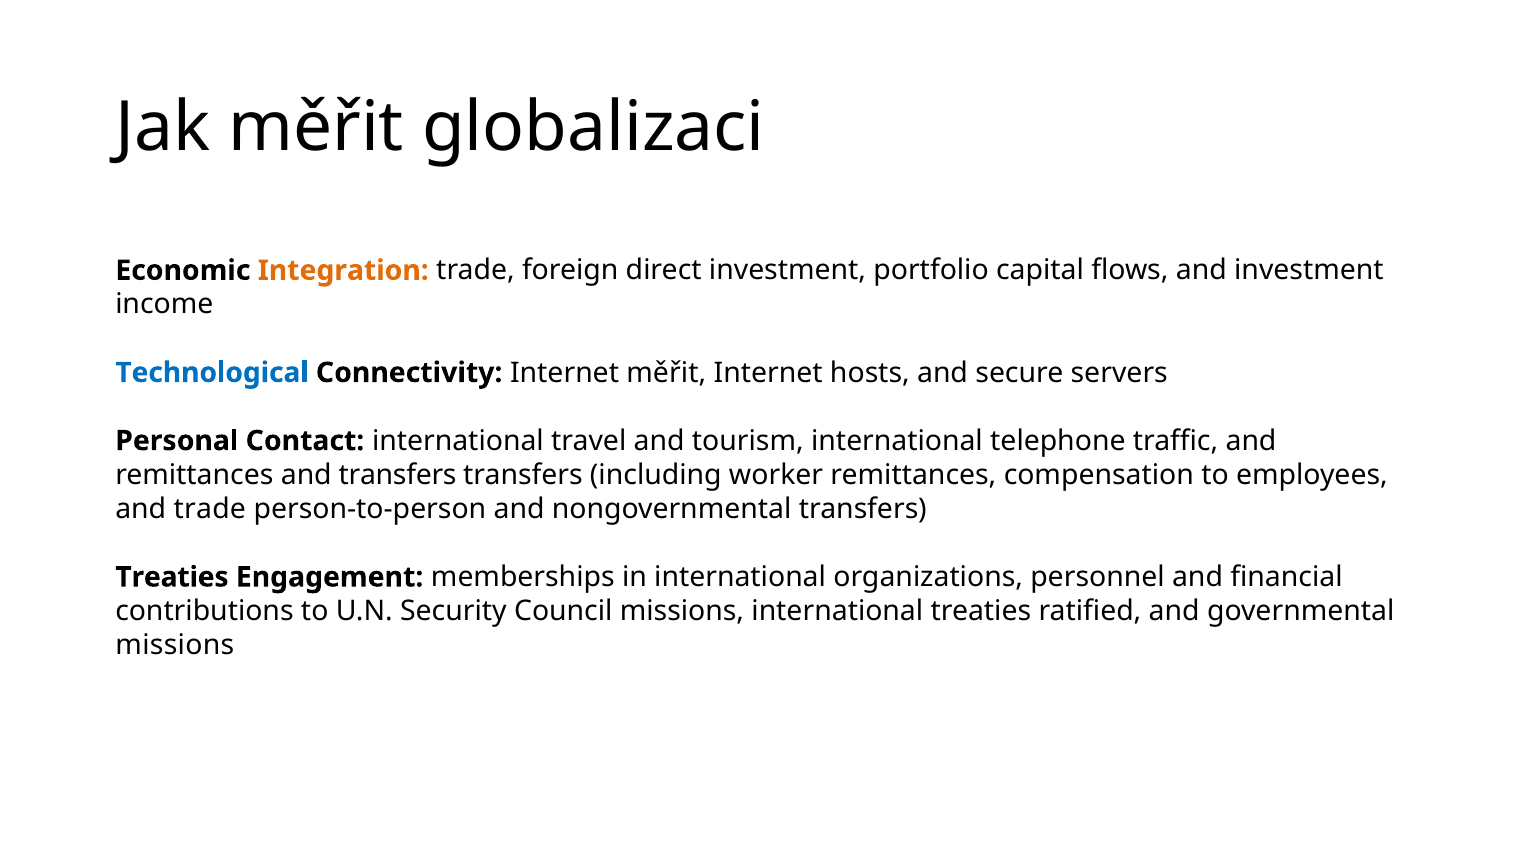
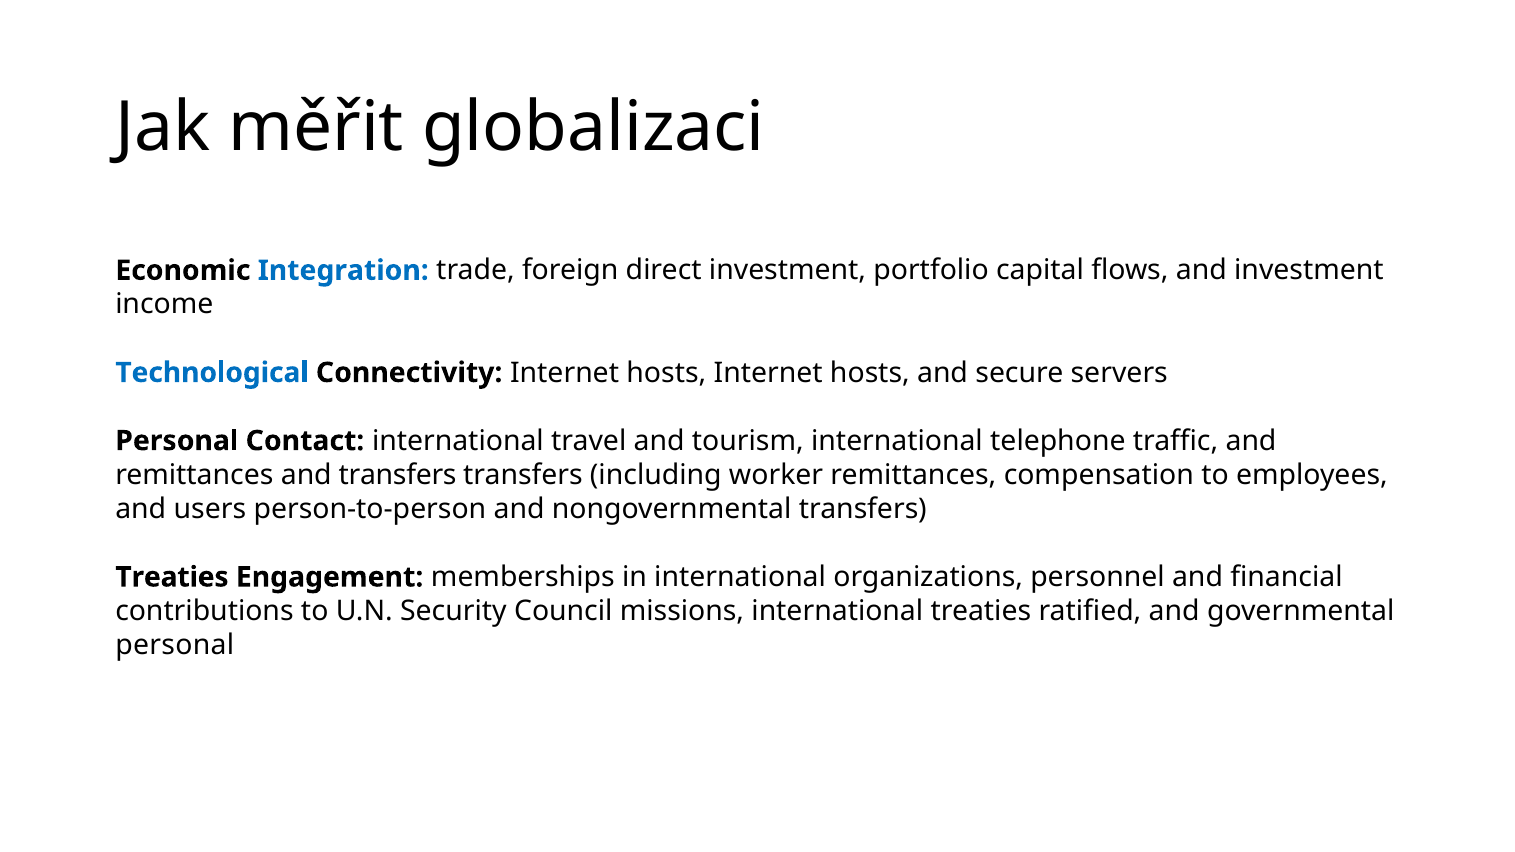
Integration colour: orange -> blue
Connectivity Internet měřit: měřit -> hosts
and trade: trade -> users
missions at (175, 645): missions -> personal
